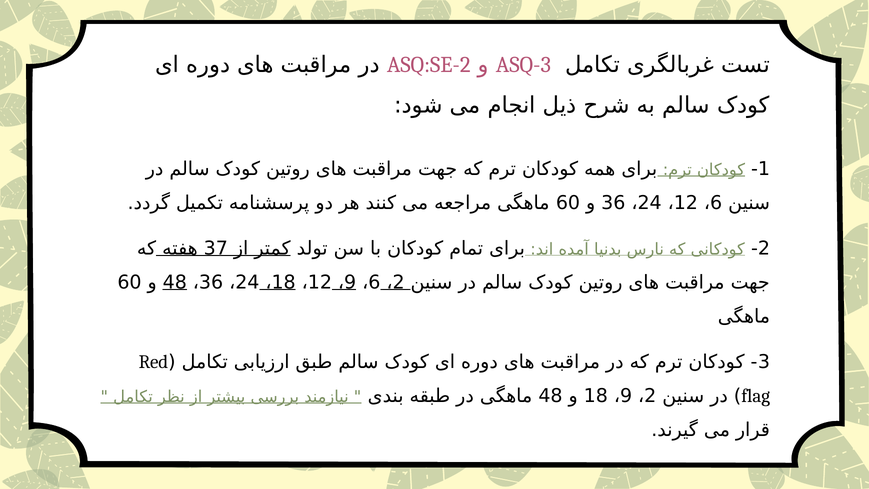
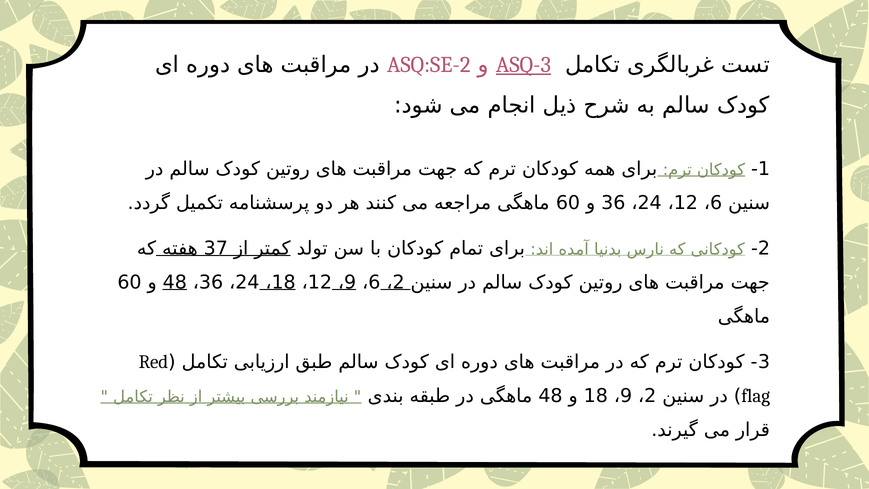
ASQ-3 underline: none -> present
